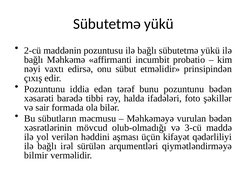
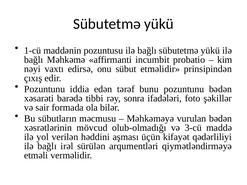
2-cü: 2-cü -> 1-cü
halda: halda -> sonra
bilmir: bilmir -> etməli
